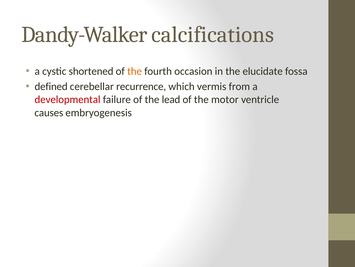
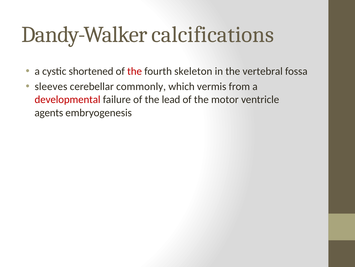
the at (135, 71) colour: orange -> red
occasion: occasion -> skeleton
elucidate: elucidate -> vertebral
defined: defined -> sleeves
recurrence: recurrence -> commonly
causes: causes -> agents
